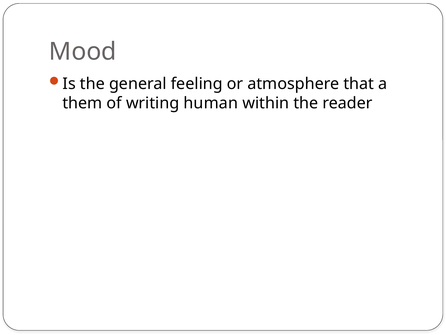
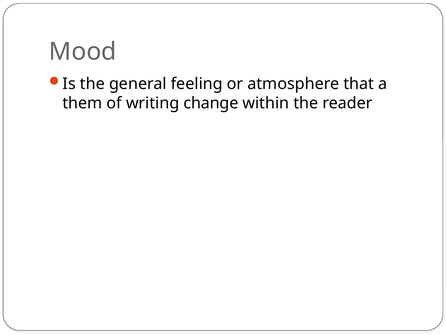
human: human -> change
